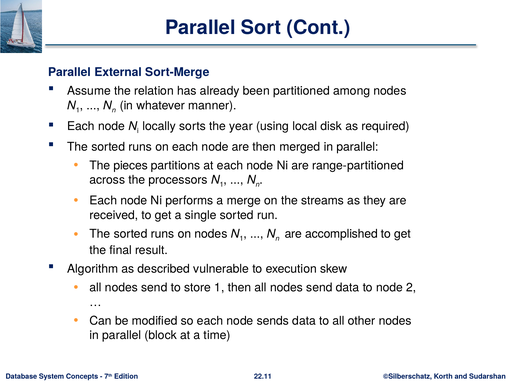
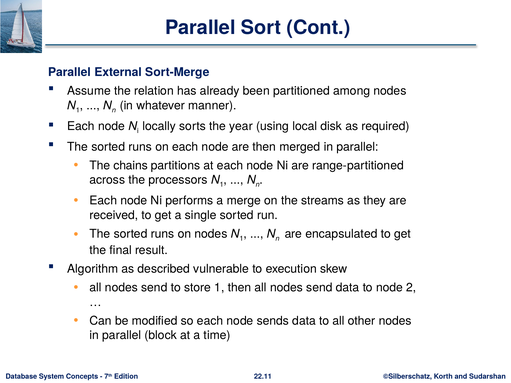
pieces: pieces -> chains
accomplished: accomplished -> encapsulated
